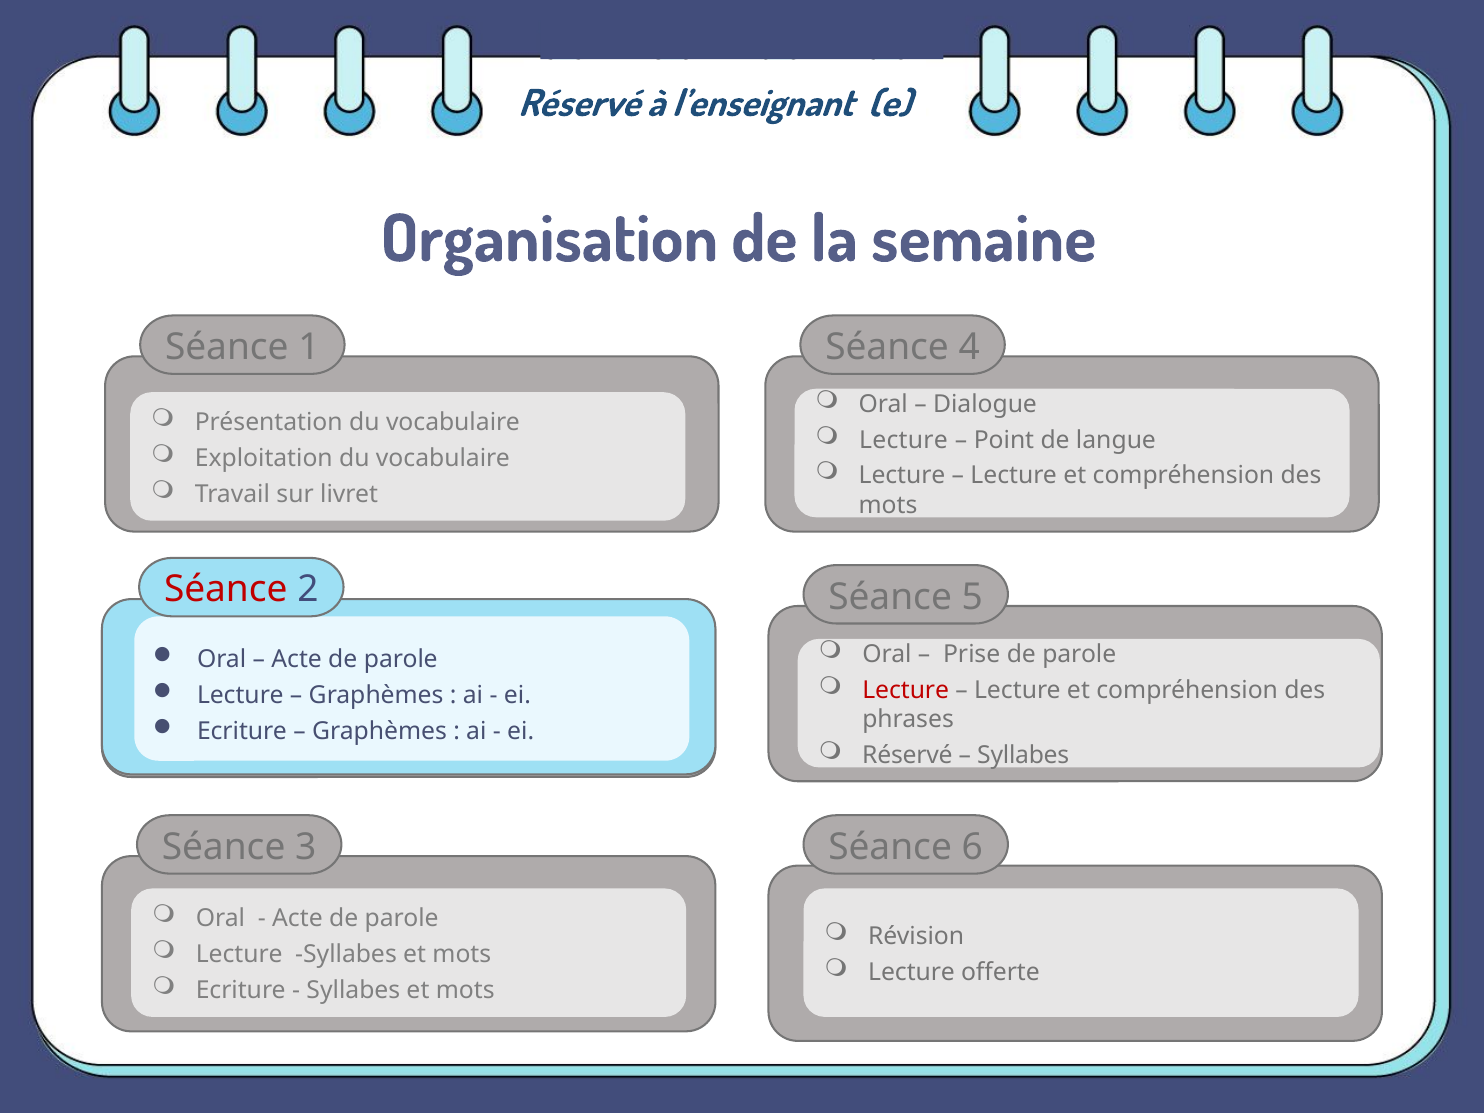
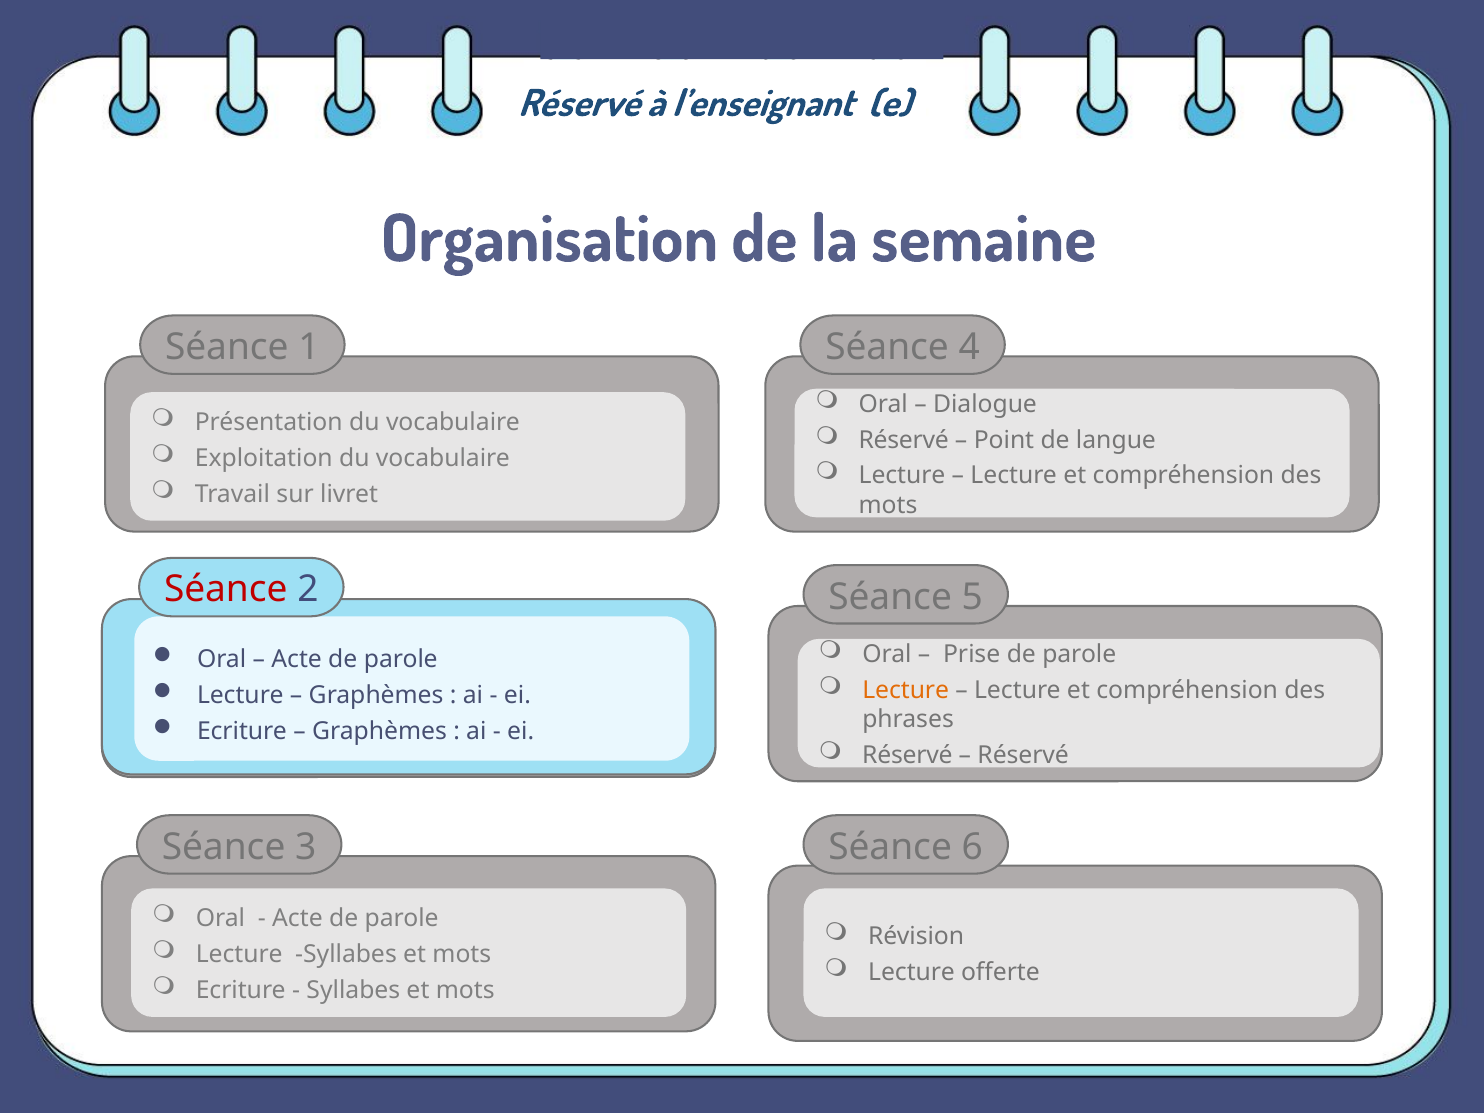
Lecture at (903, 440): Lecture -> Réservé
Lecture at (906, 690) colour: red -> orange
Syllabes at (1023, 756): Syllabes -> Réservé
